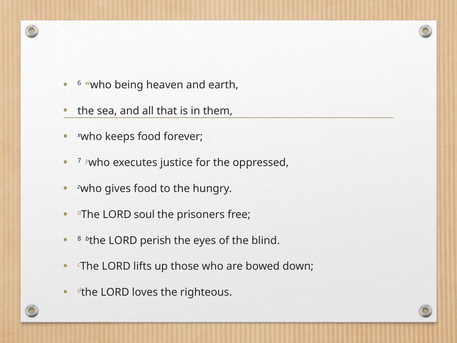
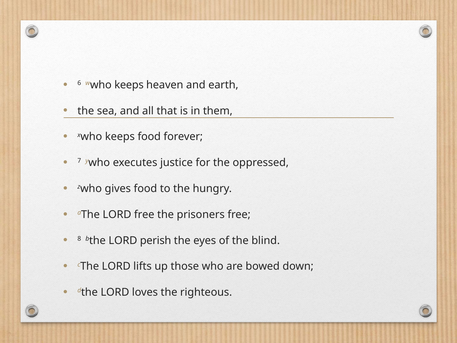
wwho being: being -> keeps
LORD soul: soul -> free
